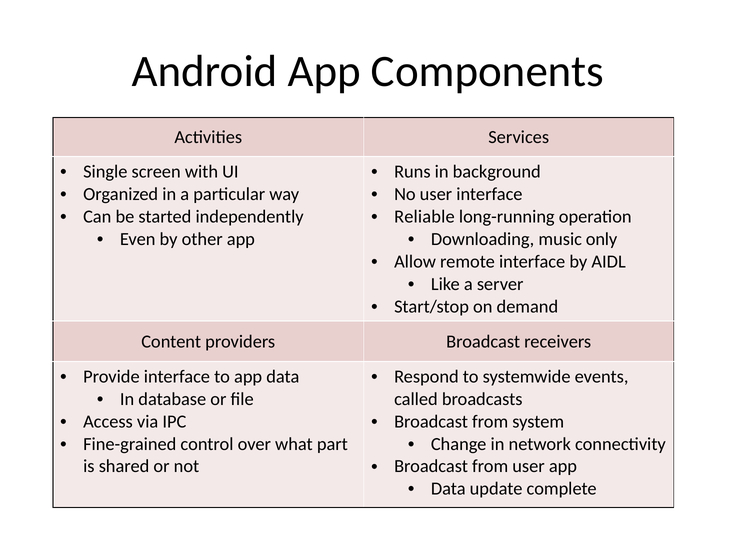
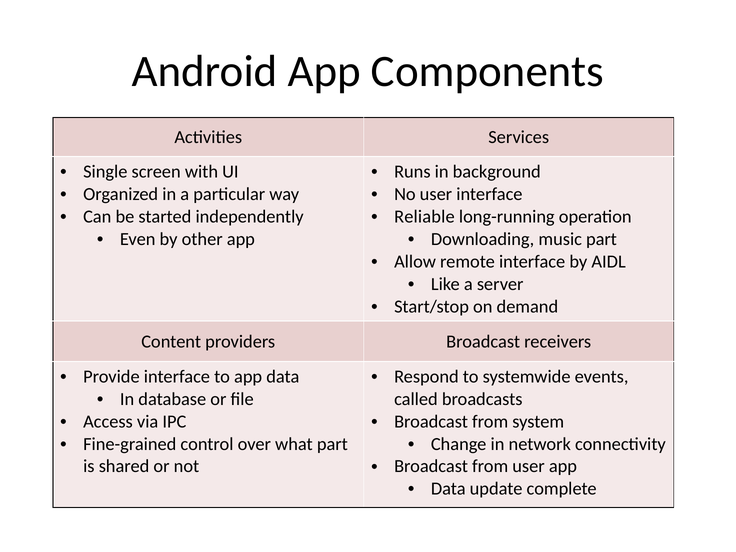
music only: only -> part
